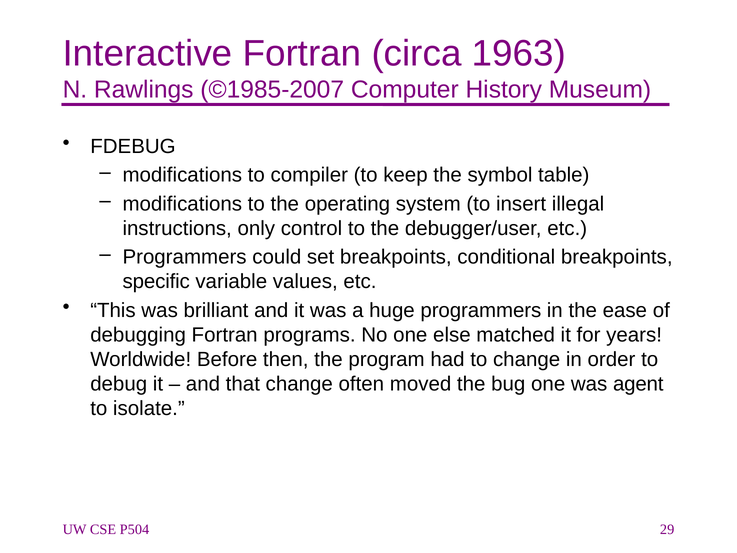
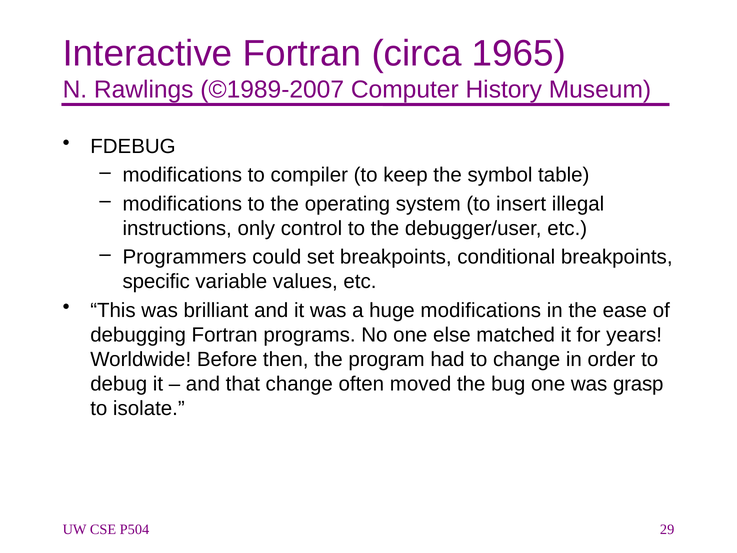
1963: 1963 -> 1965
©1985-2007: ©1985-2007 -> ©1989-2007
huge programmers: programmers -> modifications
agent: agent -> grasp
